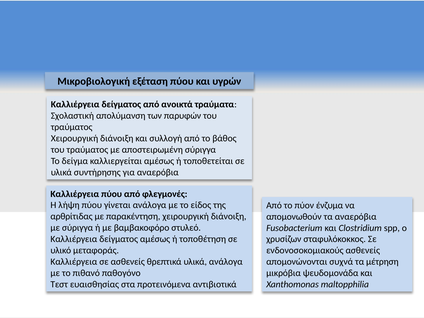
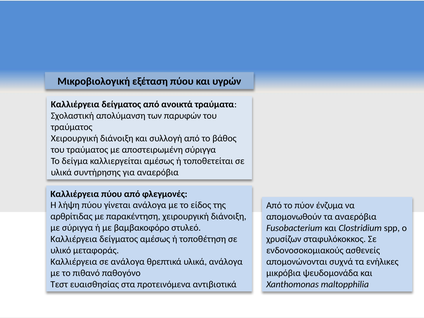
σε ασθενείς: ασθενείς -> ανάλογα
μέτρηση: μέτρηση -> ενήλικες
